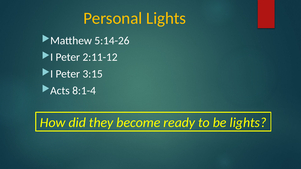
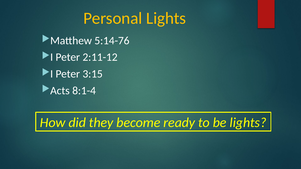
5:14-26: 5:14-26 -> 5:14-76
